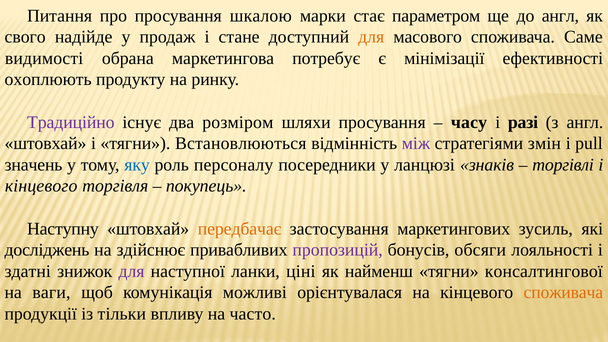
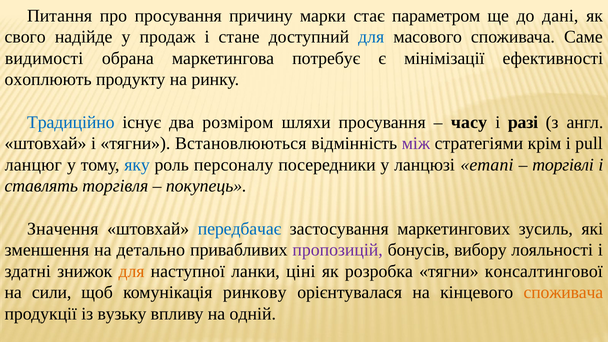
шкалою: шкалою -> причину
до англ: англ -> дані
для at (371, 37) colour: orange -> blue
Традиційно colour: purple -> blue
змін: змін -> крім
значень: значень -> ланцюг
знаків: знаків -> етапі
кінцевого at (41, 186): кінцевого -> ставлять
Наступну: Наступну -> Значення
передбачає colour: orange -> blue
досліджень: досліджень -> зменшення
здійснює: здійснює -> детально
обсяги: обсяги -> вибору
для at (132, 271) colour: purple -> orange
найменш: найменш -> розробка
ваги: ваги -> сили
можливі: можливі -> ринкову
тільки: тільки -> вузьку
часто: часто -> одній
